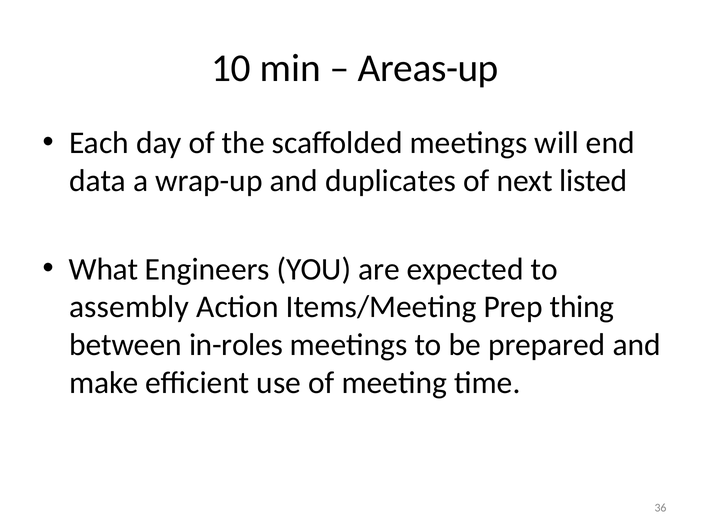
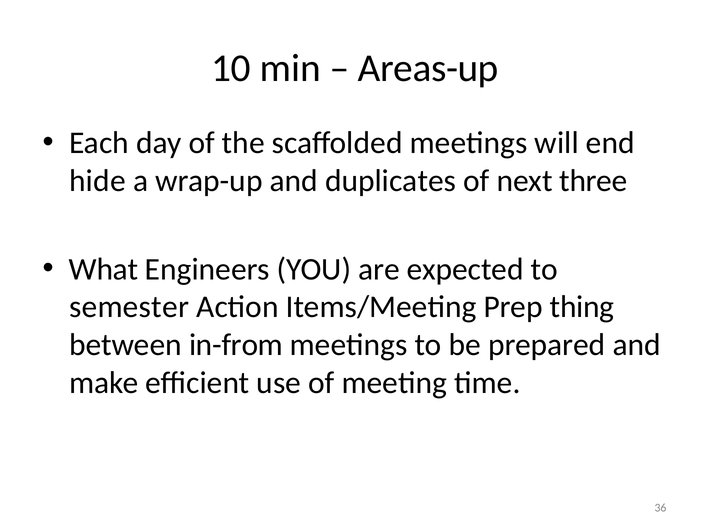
data: data -> hide
listed: listed -> three
assembly: assembly -> semester
in-roles: in-roles -> in-from
